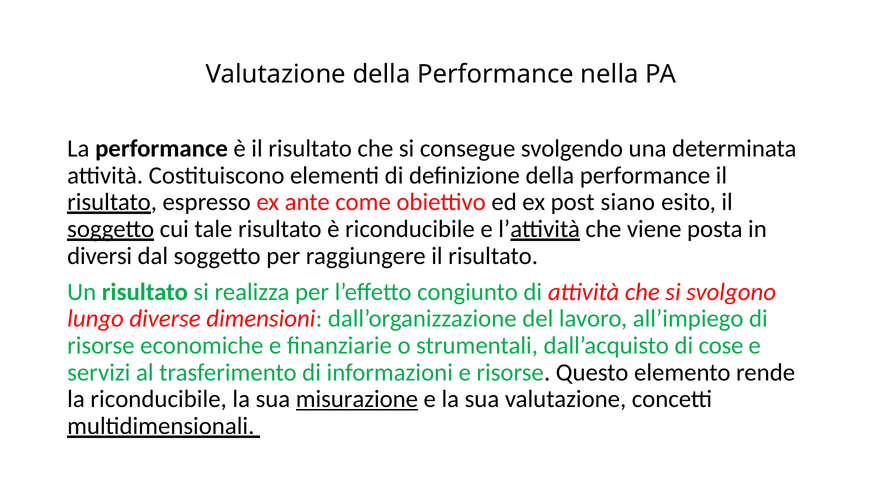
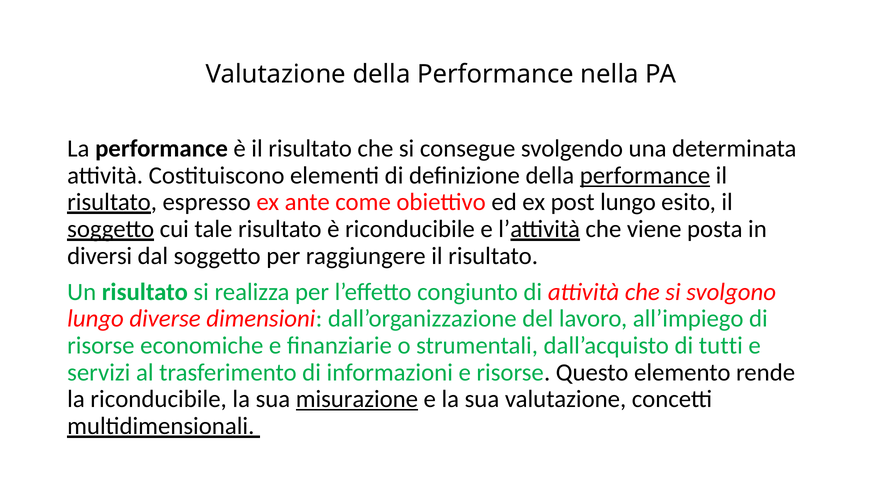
performance at (645, 175) underline: none -> present
post siano: siano -> lungo
cose: cose -> tutti
